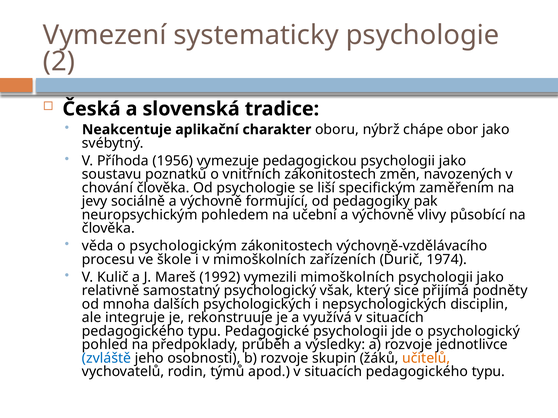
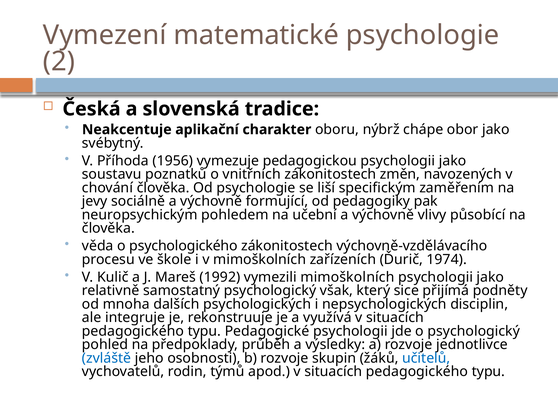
systematicky: systematicky -> matematické
psychologickým: psychologickým -> psychologického
učitelů colour: orange -> blue
